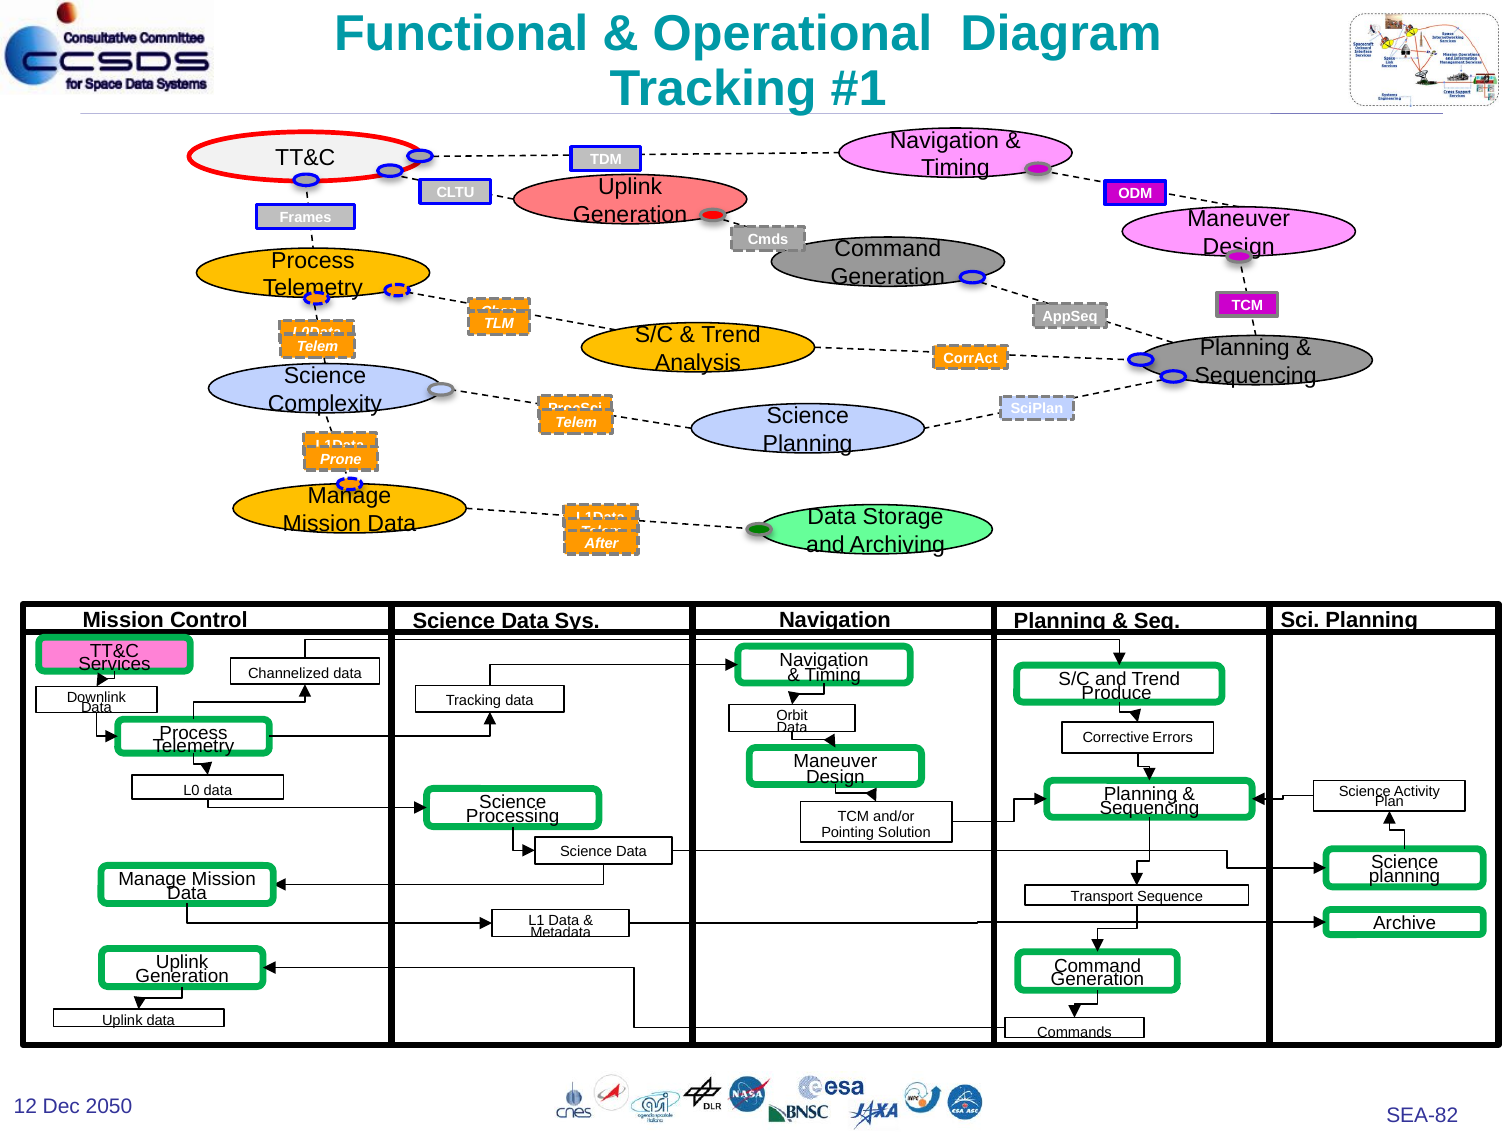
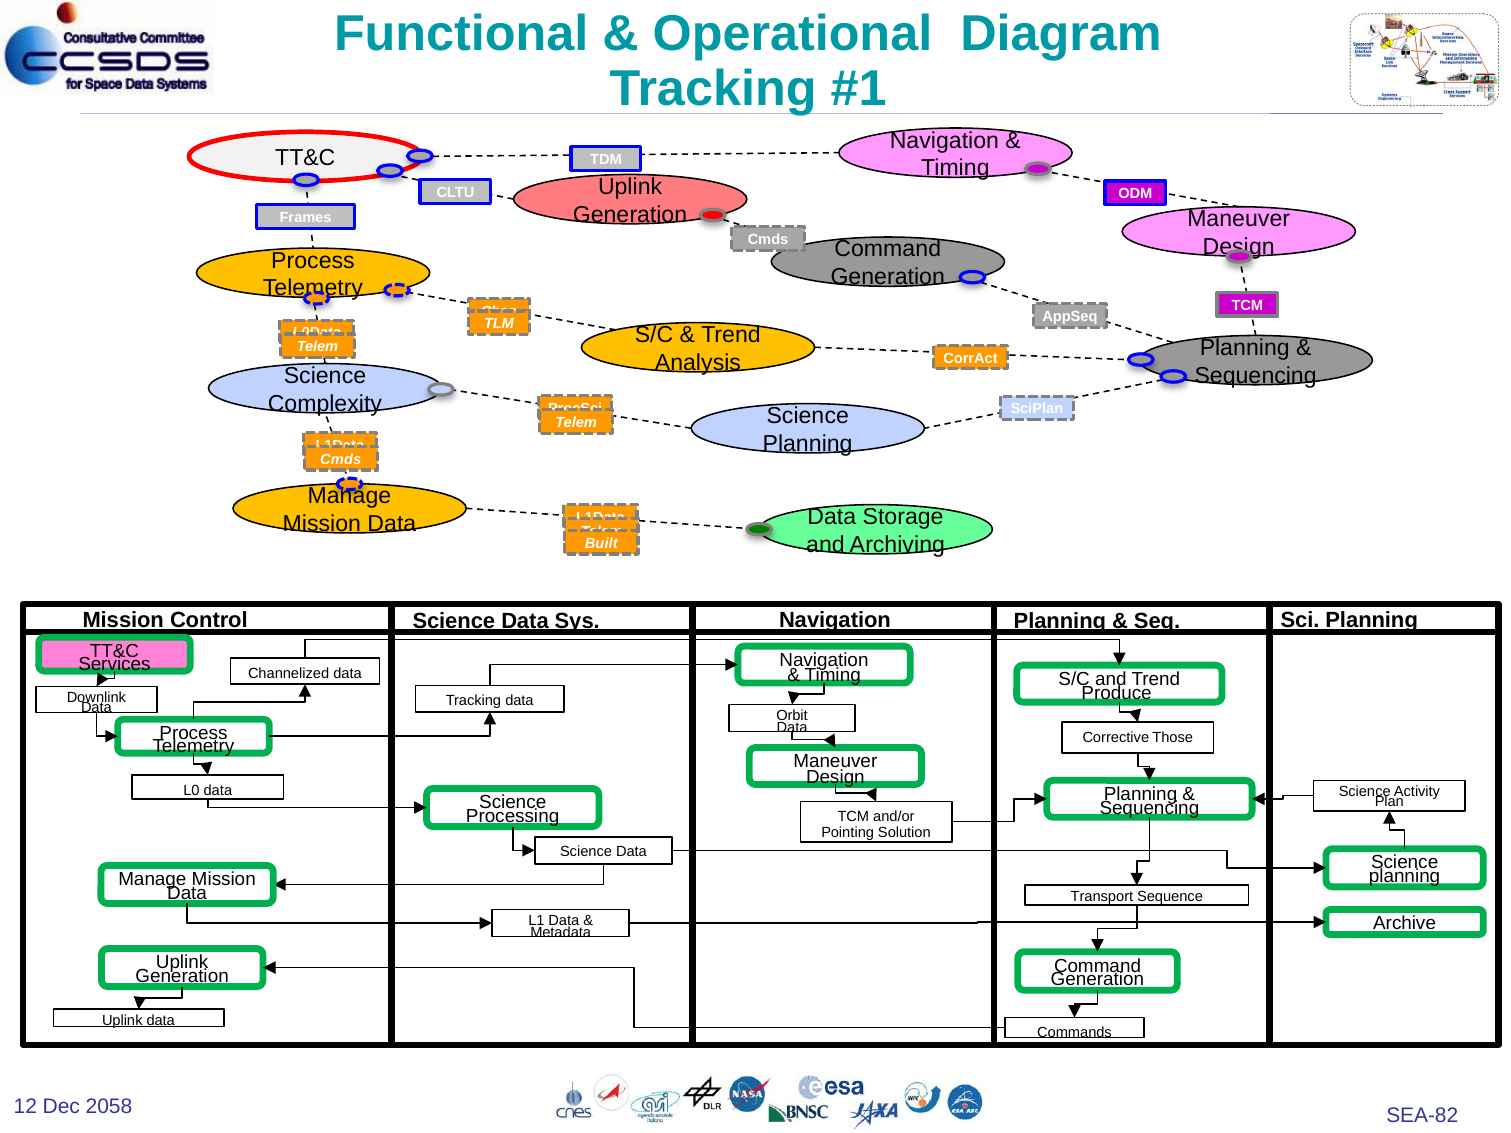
Prone at (341, 459): Prone -> Cmds
After: After -> Built
Errors: Errors -> Those
2050: 2050 -> 2058
